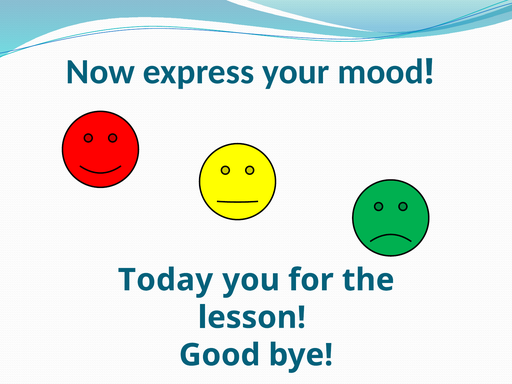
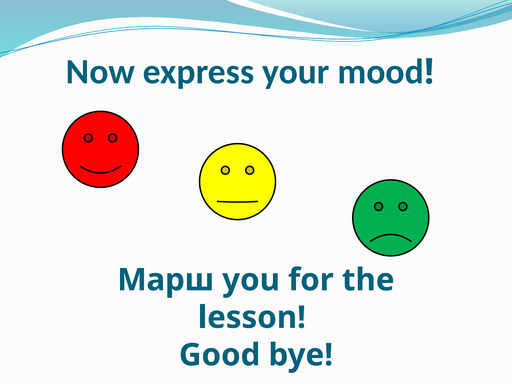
Today: Today -> Марш
